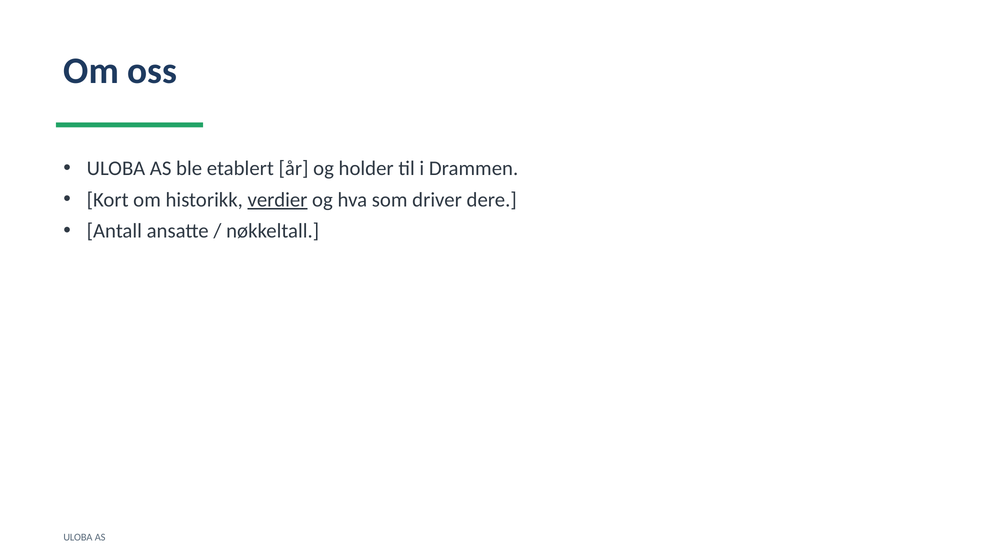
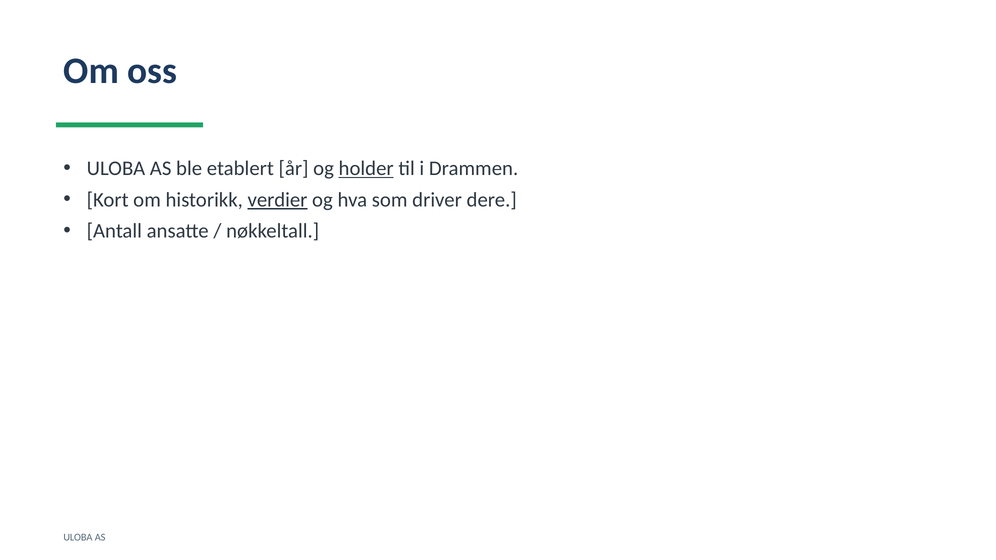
holder underline: none -> present
